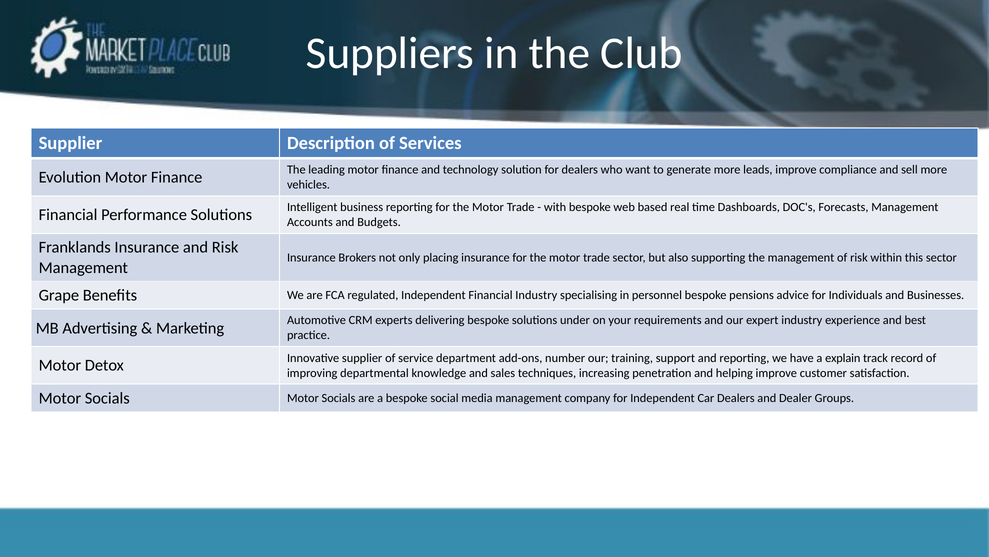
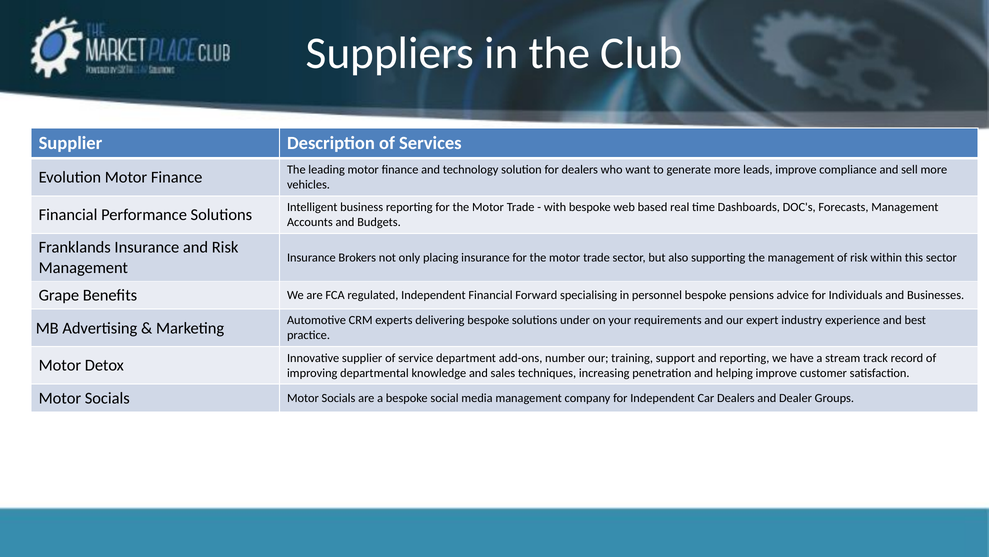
Financial Industry: Industry -> Forward
explain: explain -> stream
